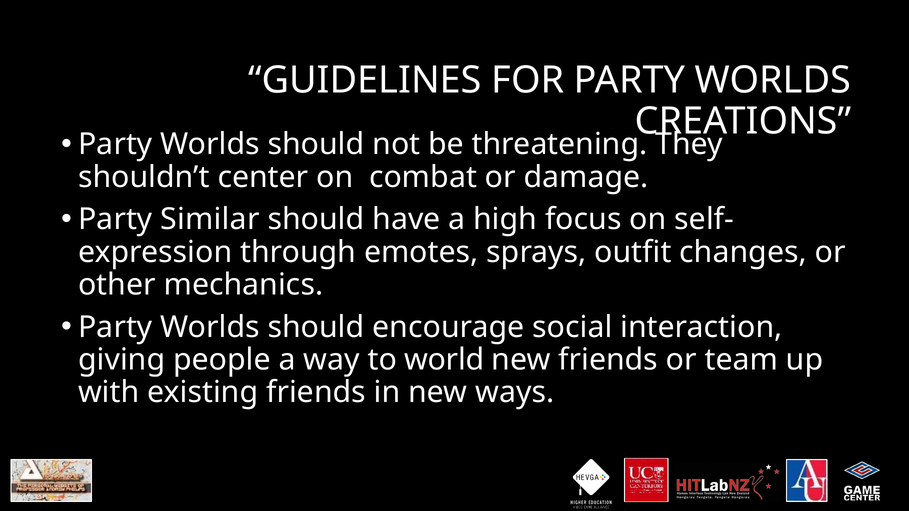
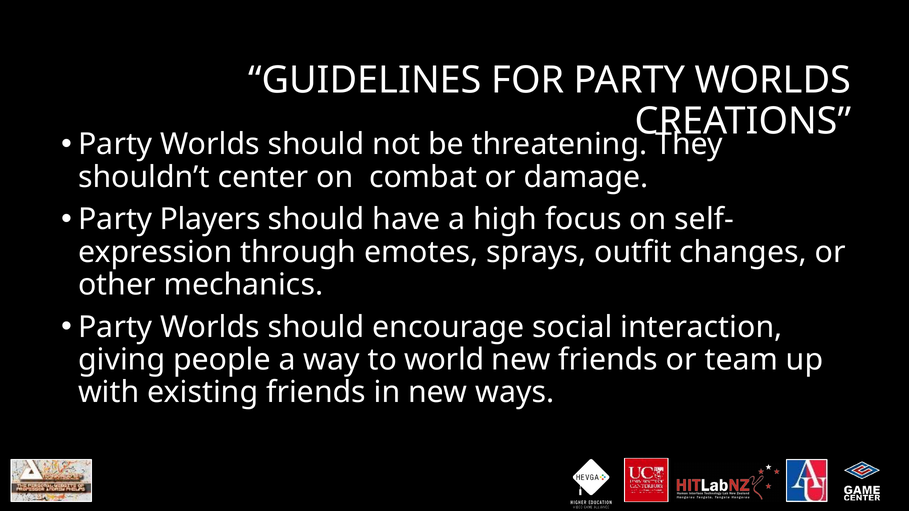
Similar: Similar -> Players
